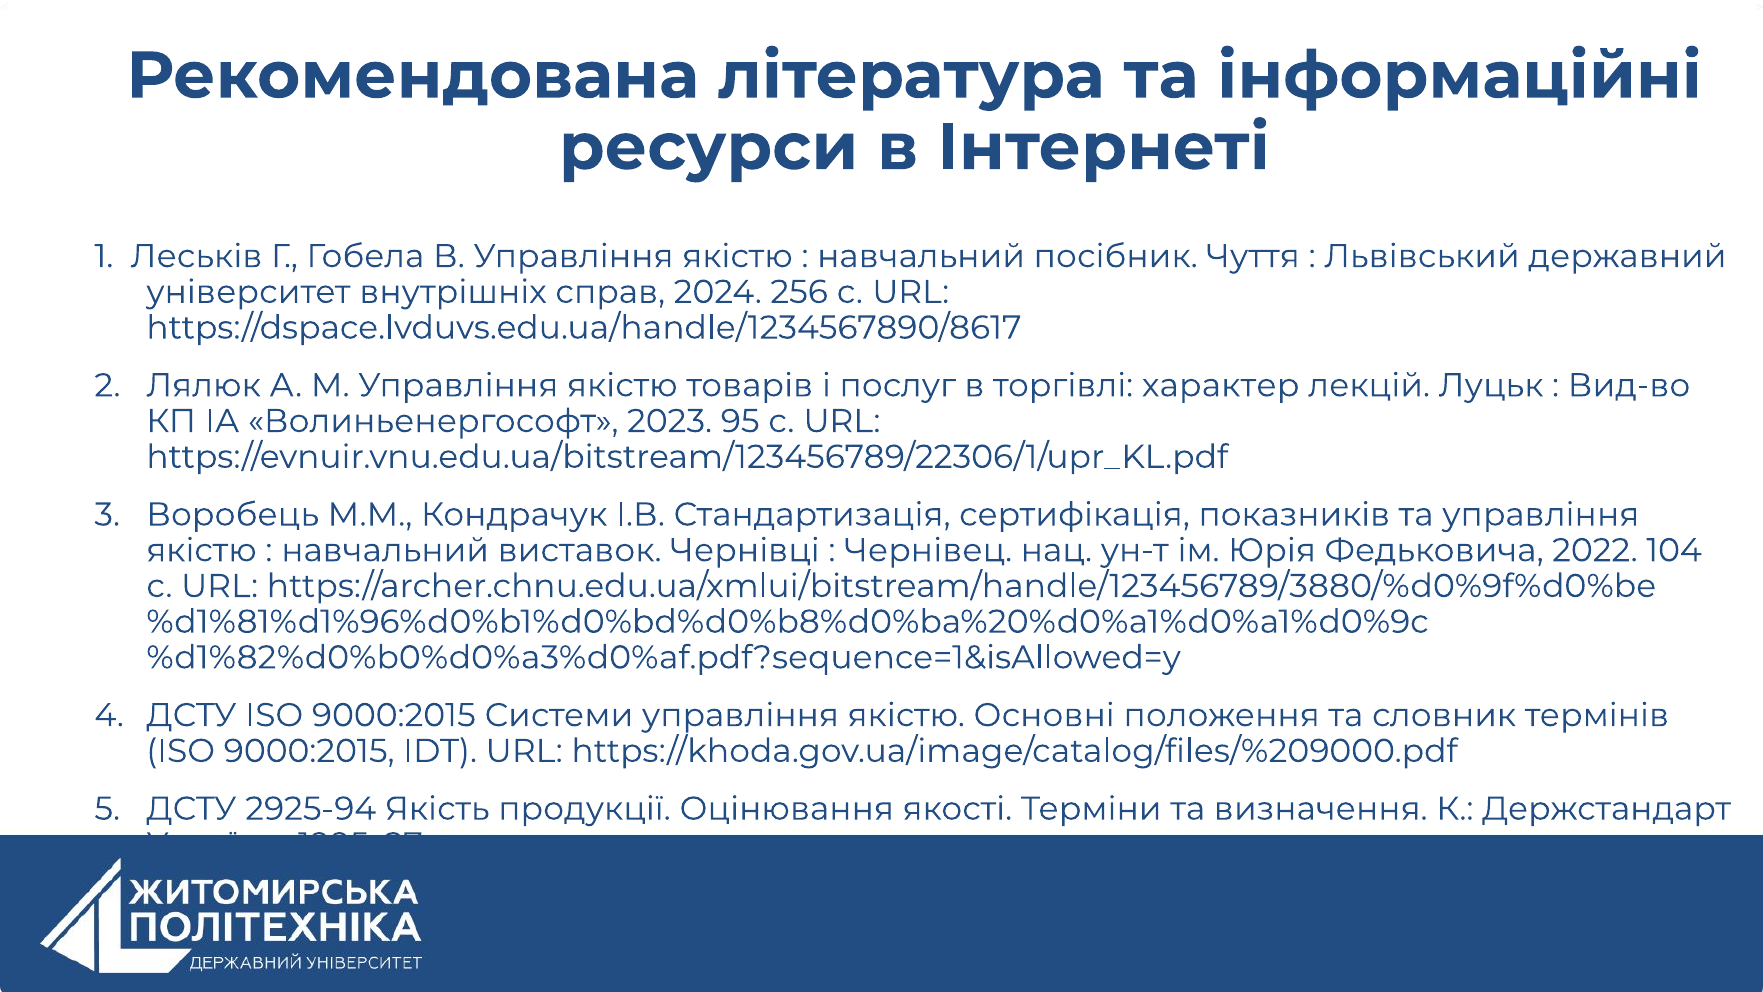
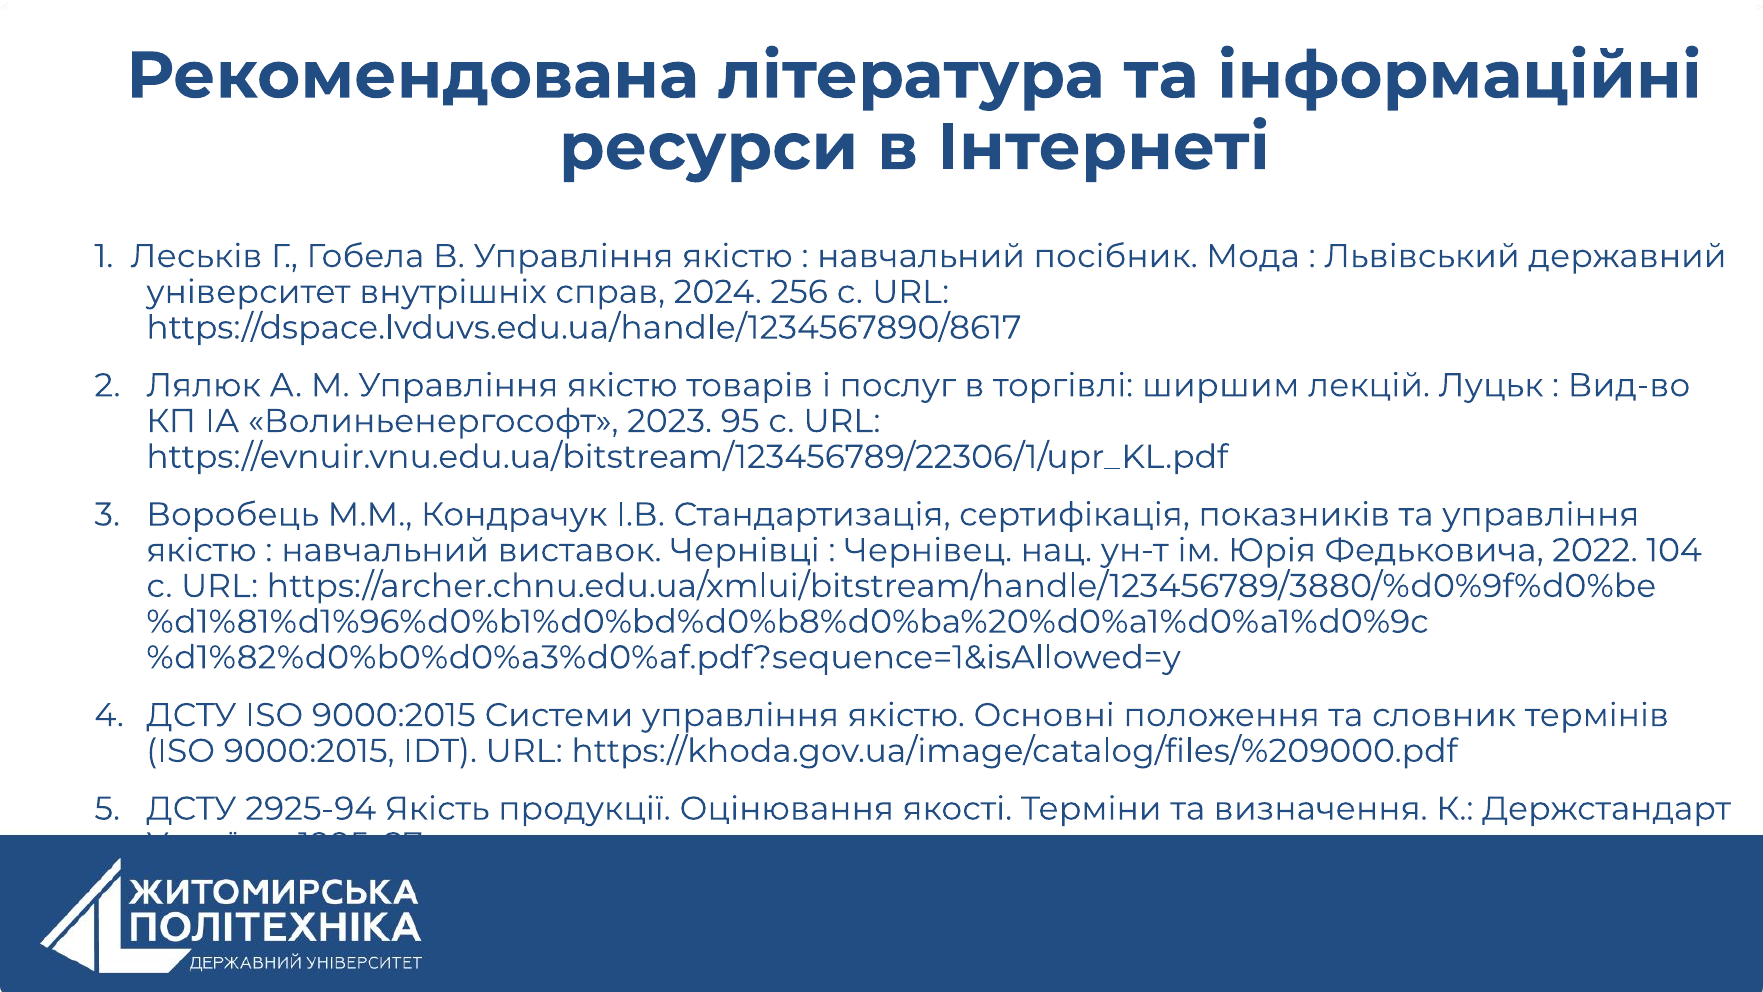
Чуття: Чуття -> Мода
характер: характер -> ширшим
